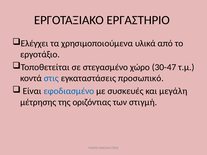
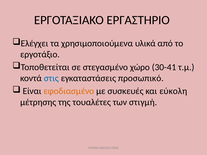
30-47: 30-47 -> 30-41
εφοδιασμένο colour: blue -> orange
μεγάλη: μεγάλη -> εύκολη
οριζόντιας: οριζόντιας -> τουαλέτες
